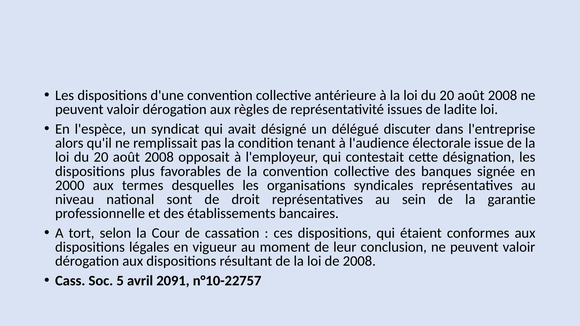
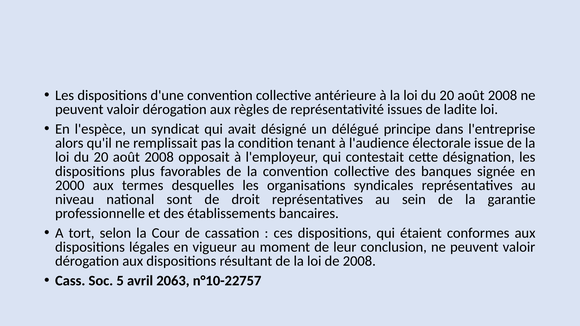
discuter: discuter -> principe
2091: 2091 -> 2063
